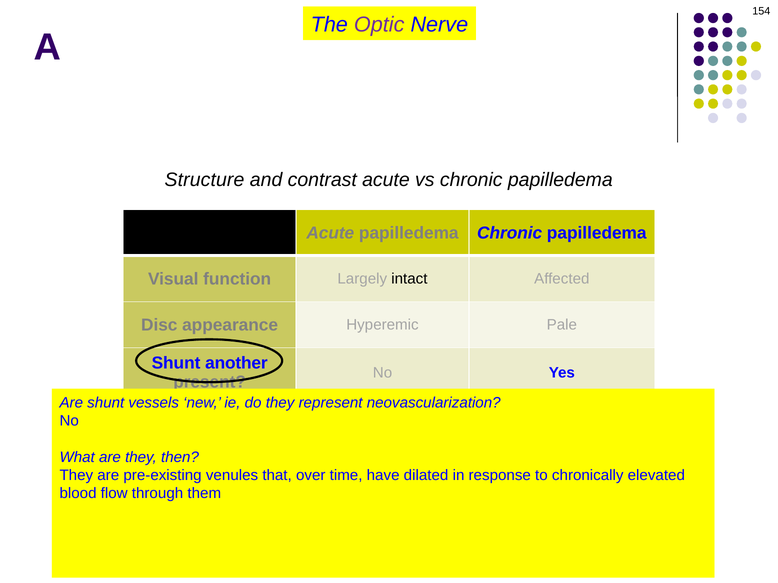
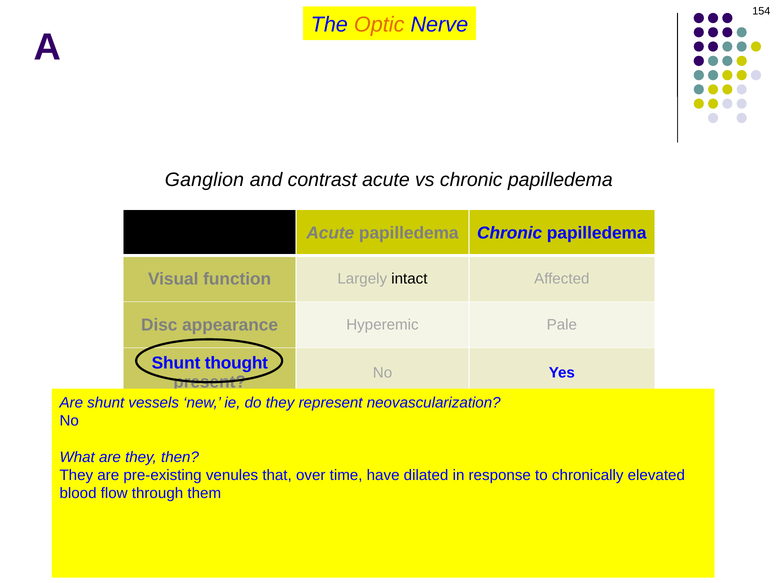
Optic colour: purple -> orange
Structure: Structure -> Ganglion
another: another -> thought
